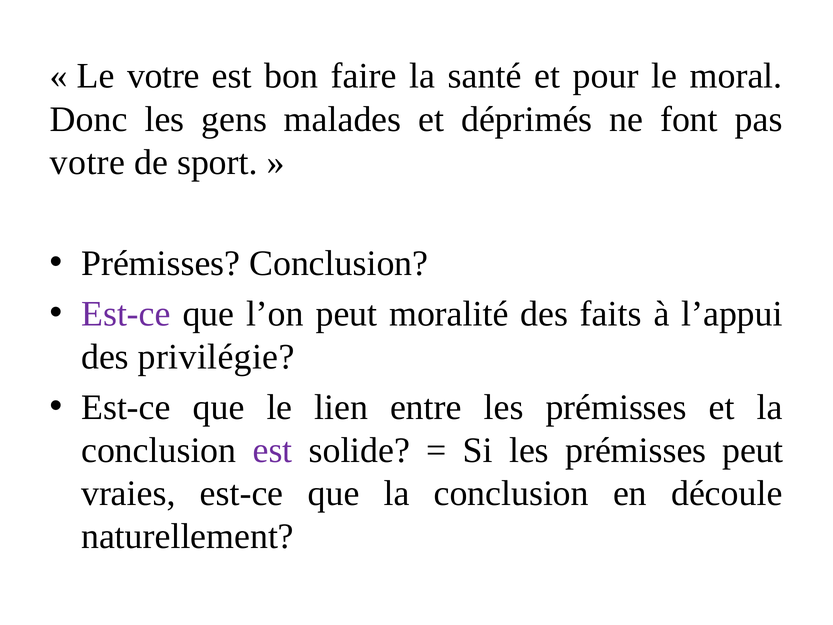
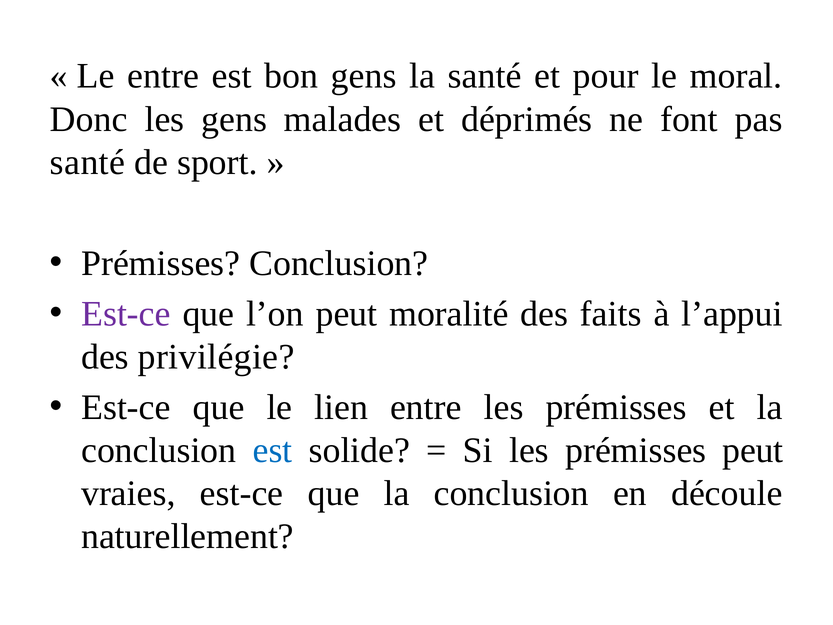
Le votre: votre -> entre
bon faire: faire -> gens
votre at (88, 162): votre -> santé
est at (273, 450) colour: purple -> blue
